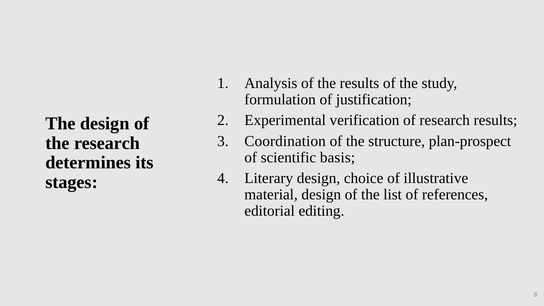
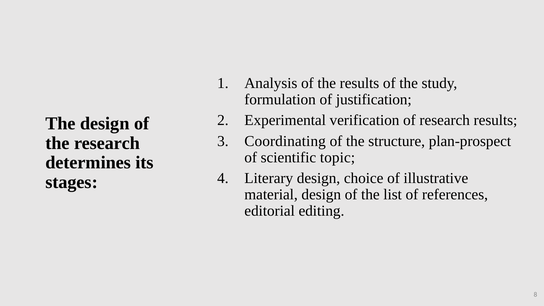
Coordination: Coordination -> Coordinating
basis: basis -> topic
